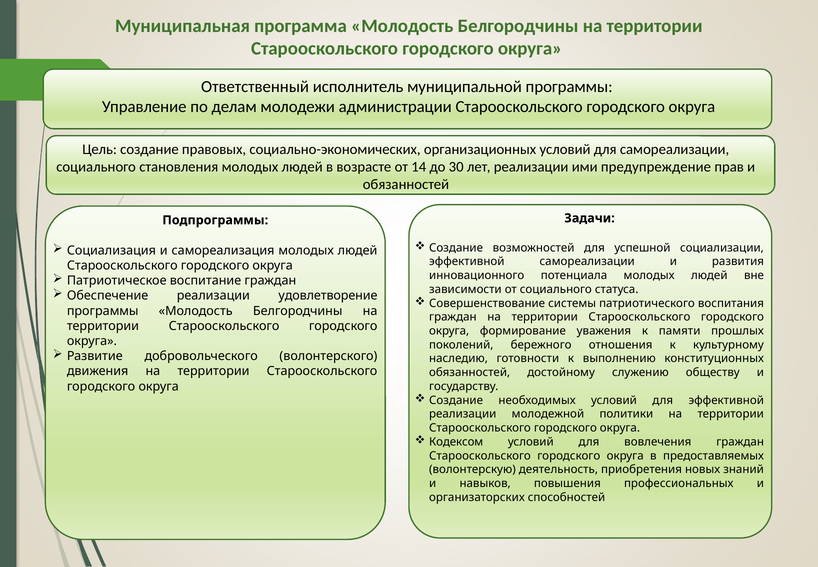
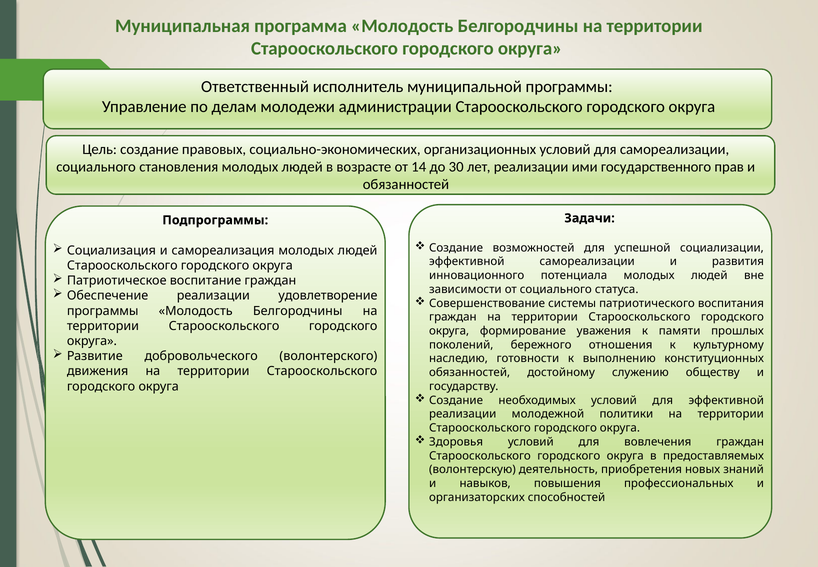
предупреждение: предупреждение -> государственного
Кодексом: Кодексом -> Здоровья
